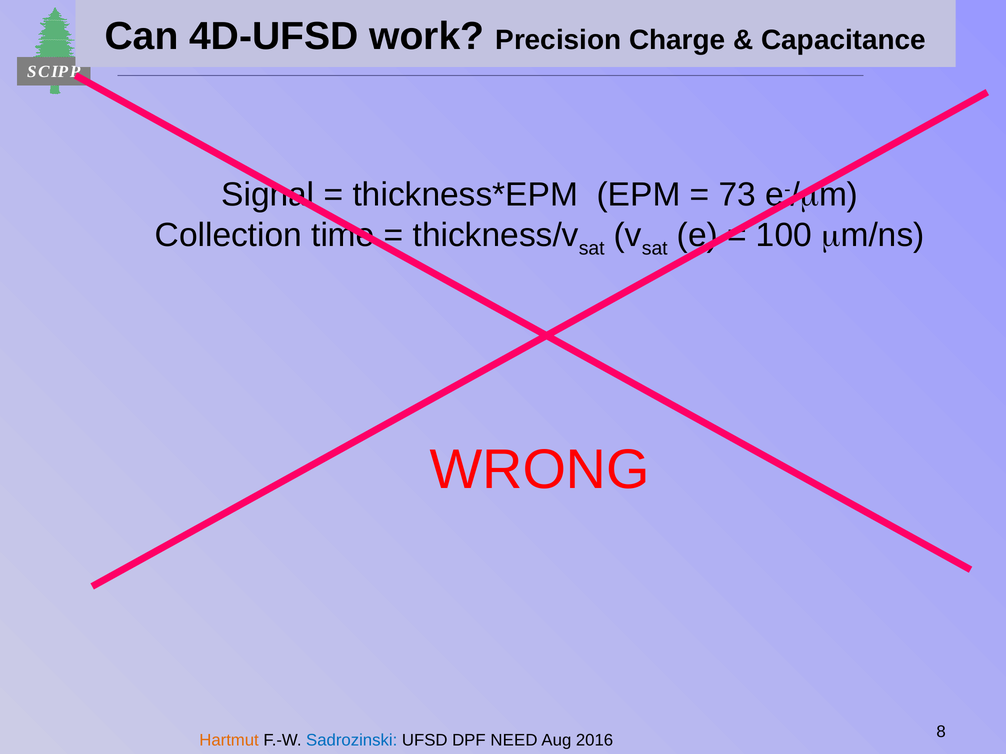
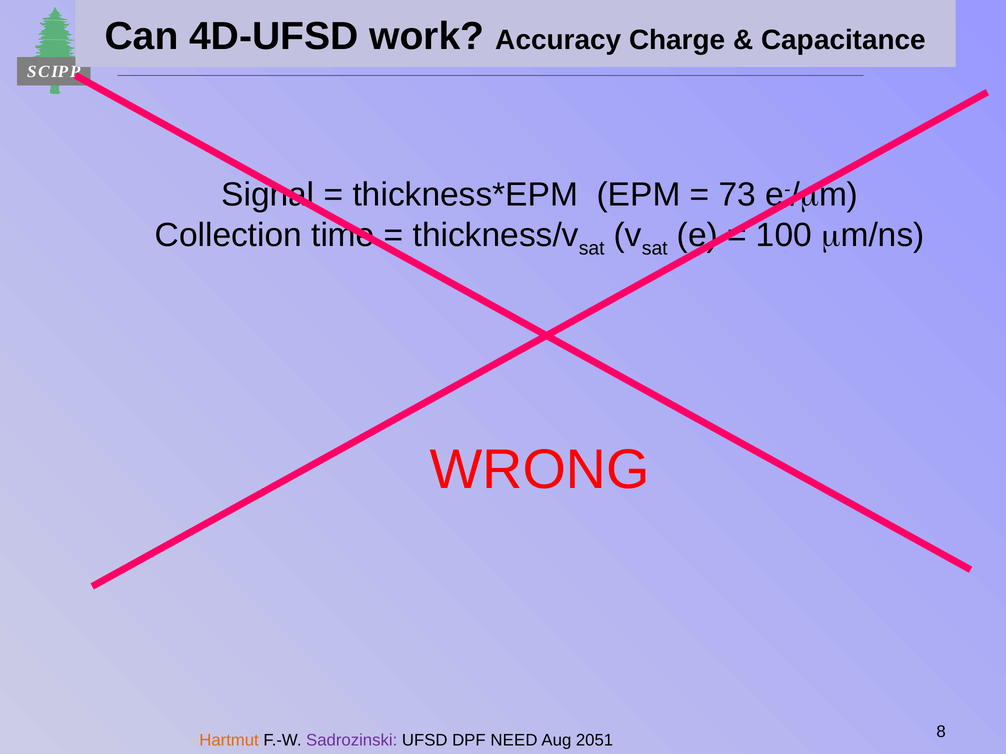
Precision: Precision -> Accuracy
Sadrozinski colour: blue -> purple
2016: 2016 -> 2051
